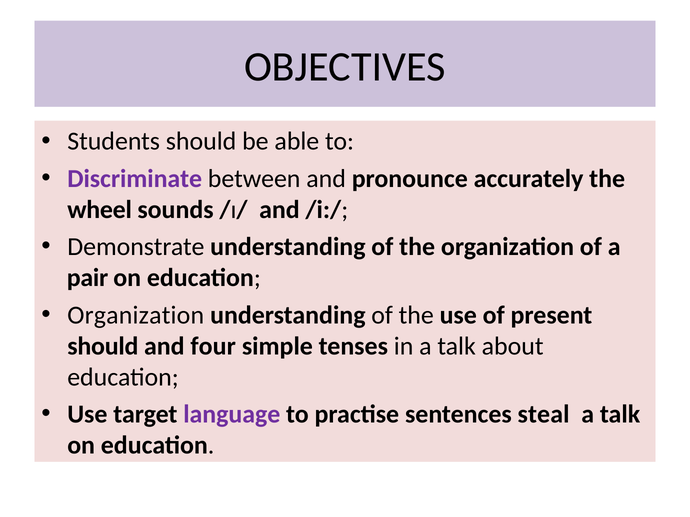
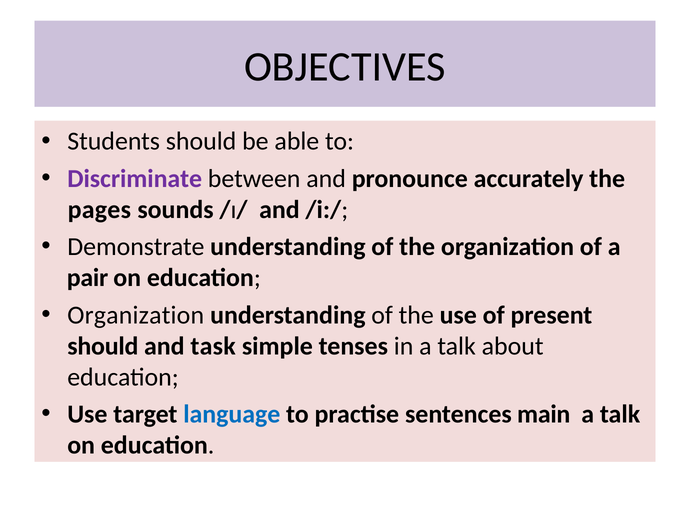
wheel: wheel -> pages
four: four -> task
language colour: purple -> blue
steal: steal -> main
